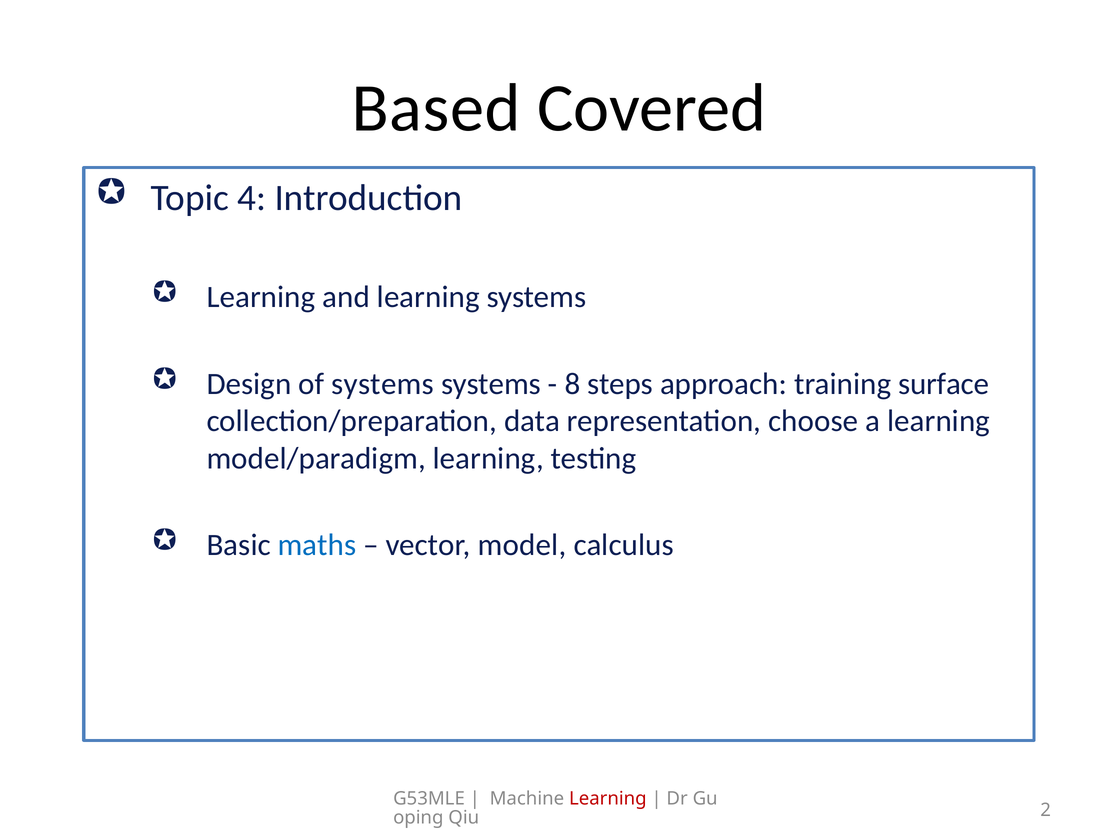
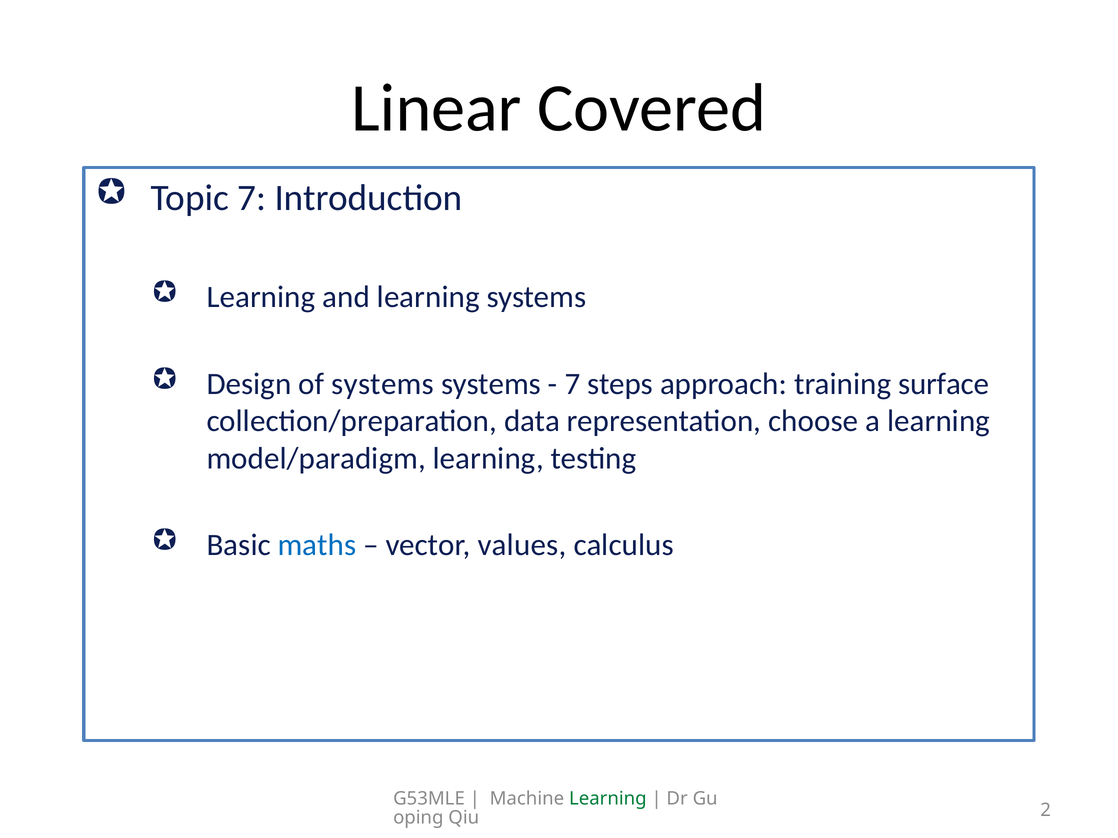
Based: Based -> Linear
Topic 4: 4 -> 7
8 at (572, 384): 8 -> 7
model: model -> values
Learning at (608, 799) colour: red -> green
